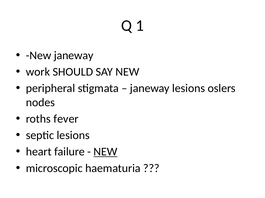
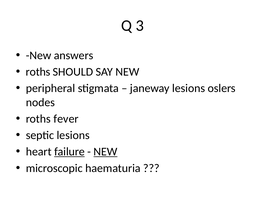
1: 1 -> 3
New janeway: janeway -> answers
work at (38, 72): work -> roths
failure underline: none -> present
